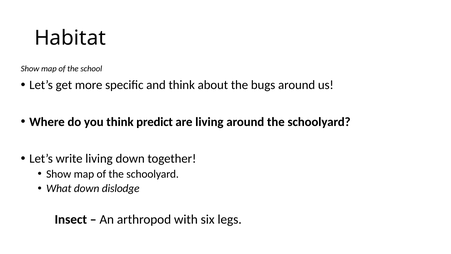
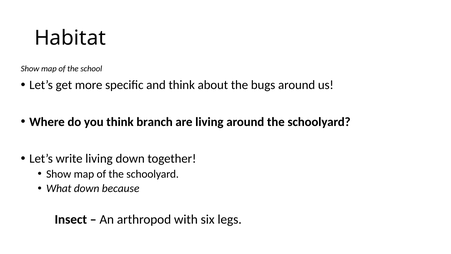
predict: predict -> branch
dislodge: dislodge -> because
